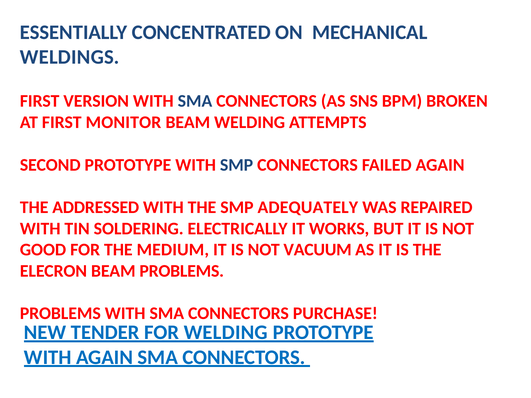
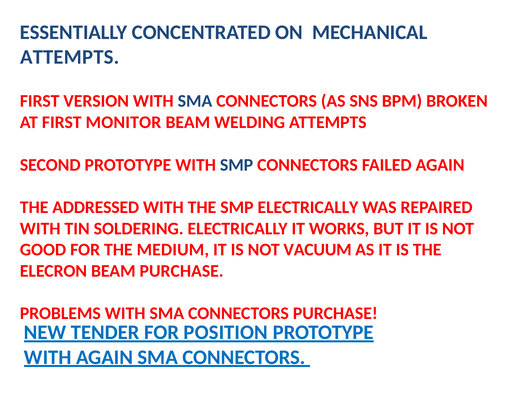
WELDINGS at (70, 57): WELDINGS -> ATTEMPTS
SMP ADEQUATELY: ADEQUATELY -> ELECTRICALLY
BEAM PROBLEMS: PROBLEMS -> PURCHASE
FOR WELDING: WELDING -> POSITION
